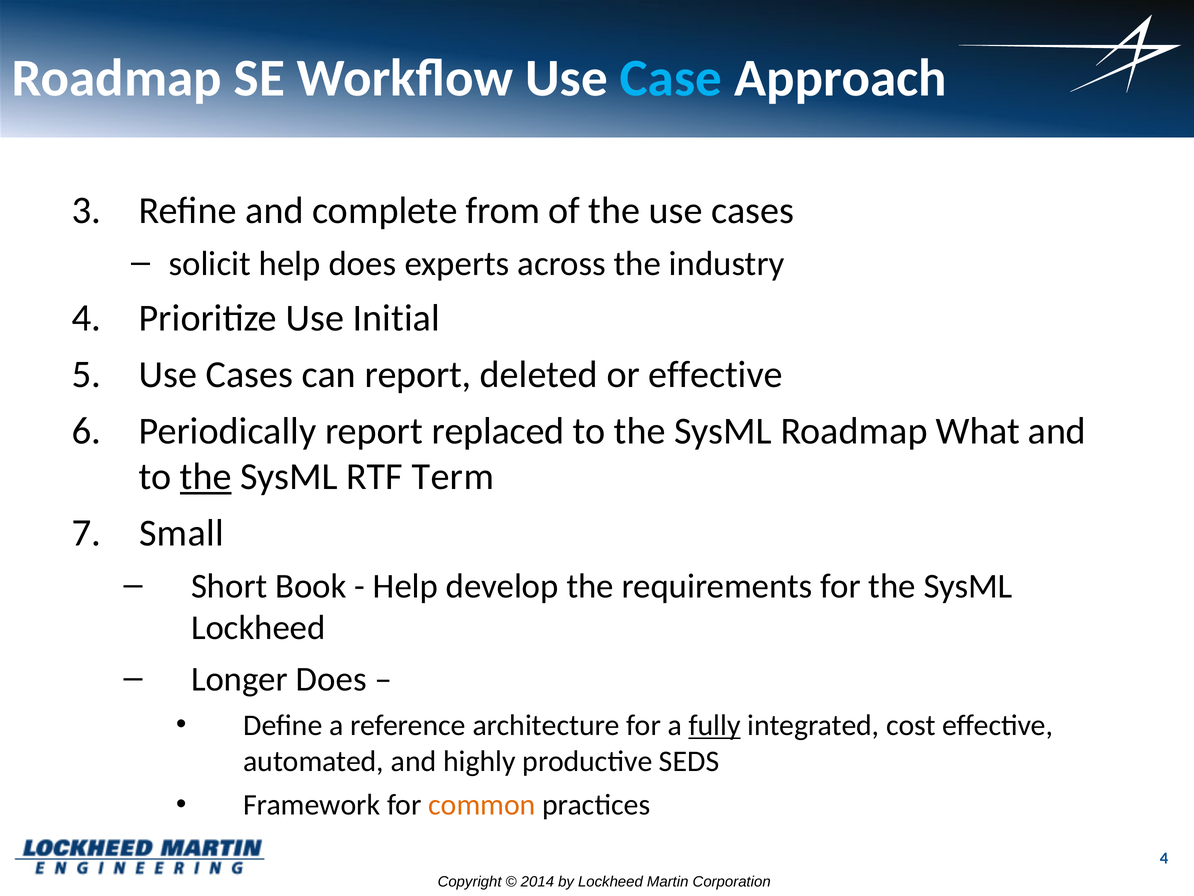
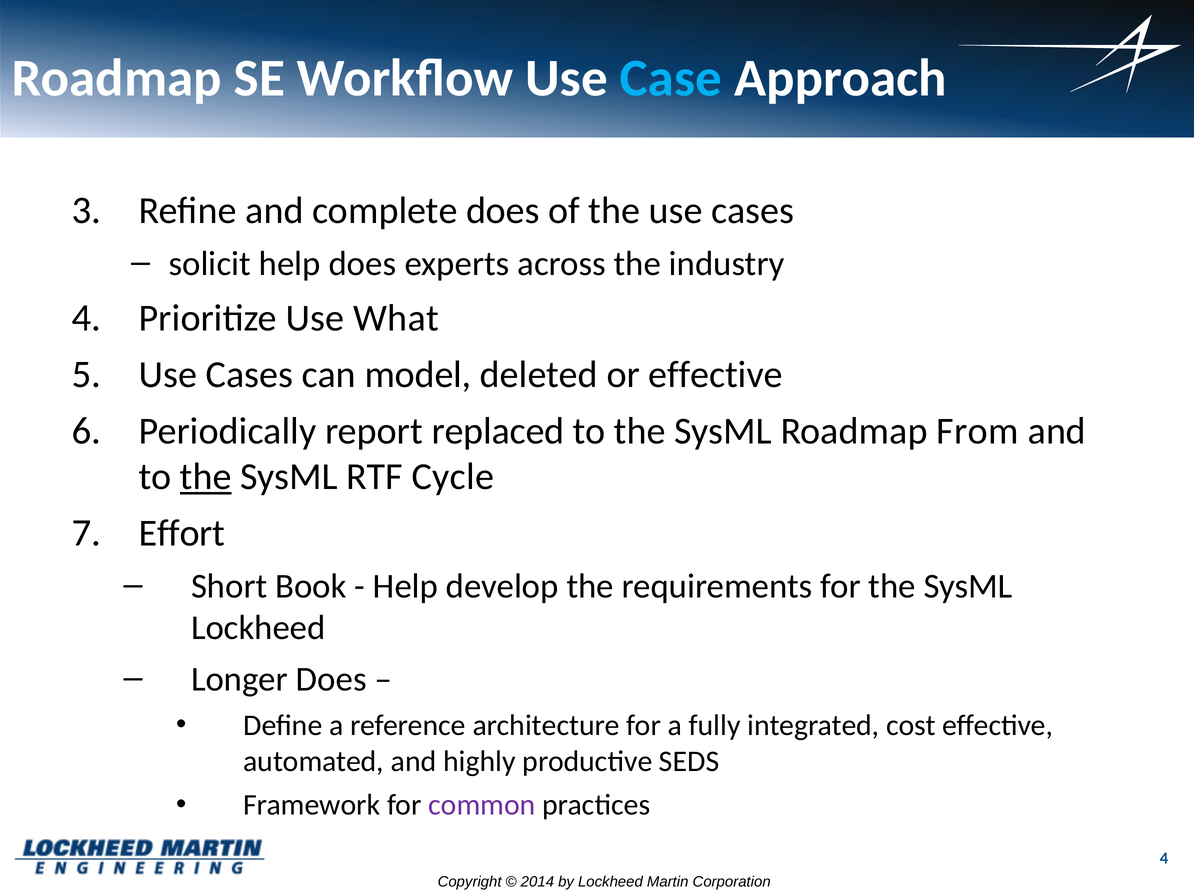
complete from: from -> does
Initial: Initial -> What
can report: report -> model
What: What -> From
Term: Term -> Cycle
Small: Small -> Effort
fully underline: present -> none
common colour: orange -> purple
